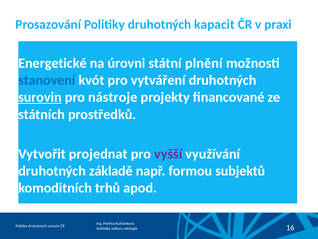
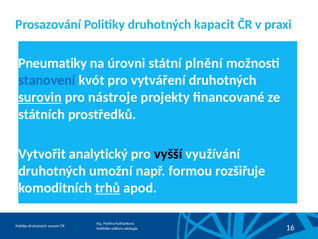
Energetické: Energetické -> Pneumatiky
projednat: projednat -> analytický
vyšší colour: purple -> black
základě: základě -> umožní
subjektů: subjektů -> rozšiřuje
trhů underline: none -> present
